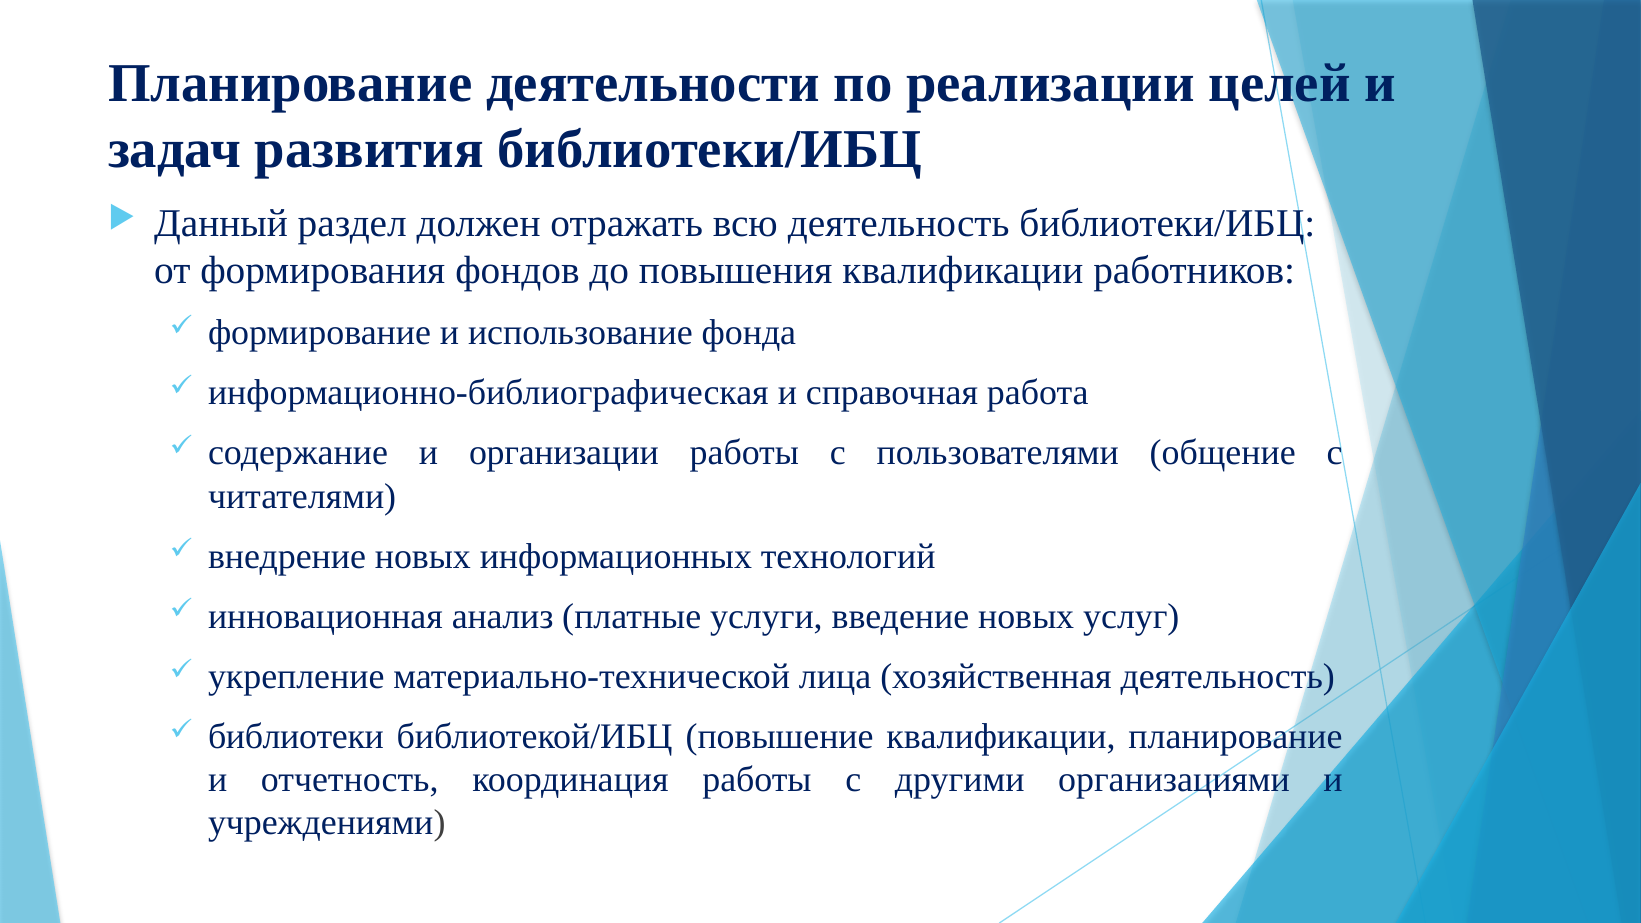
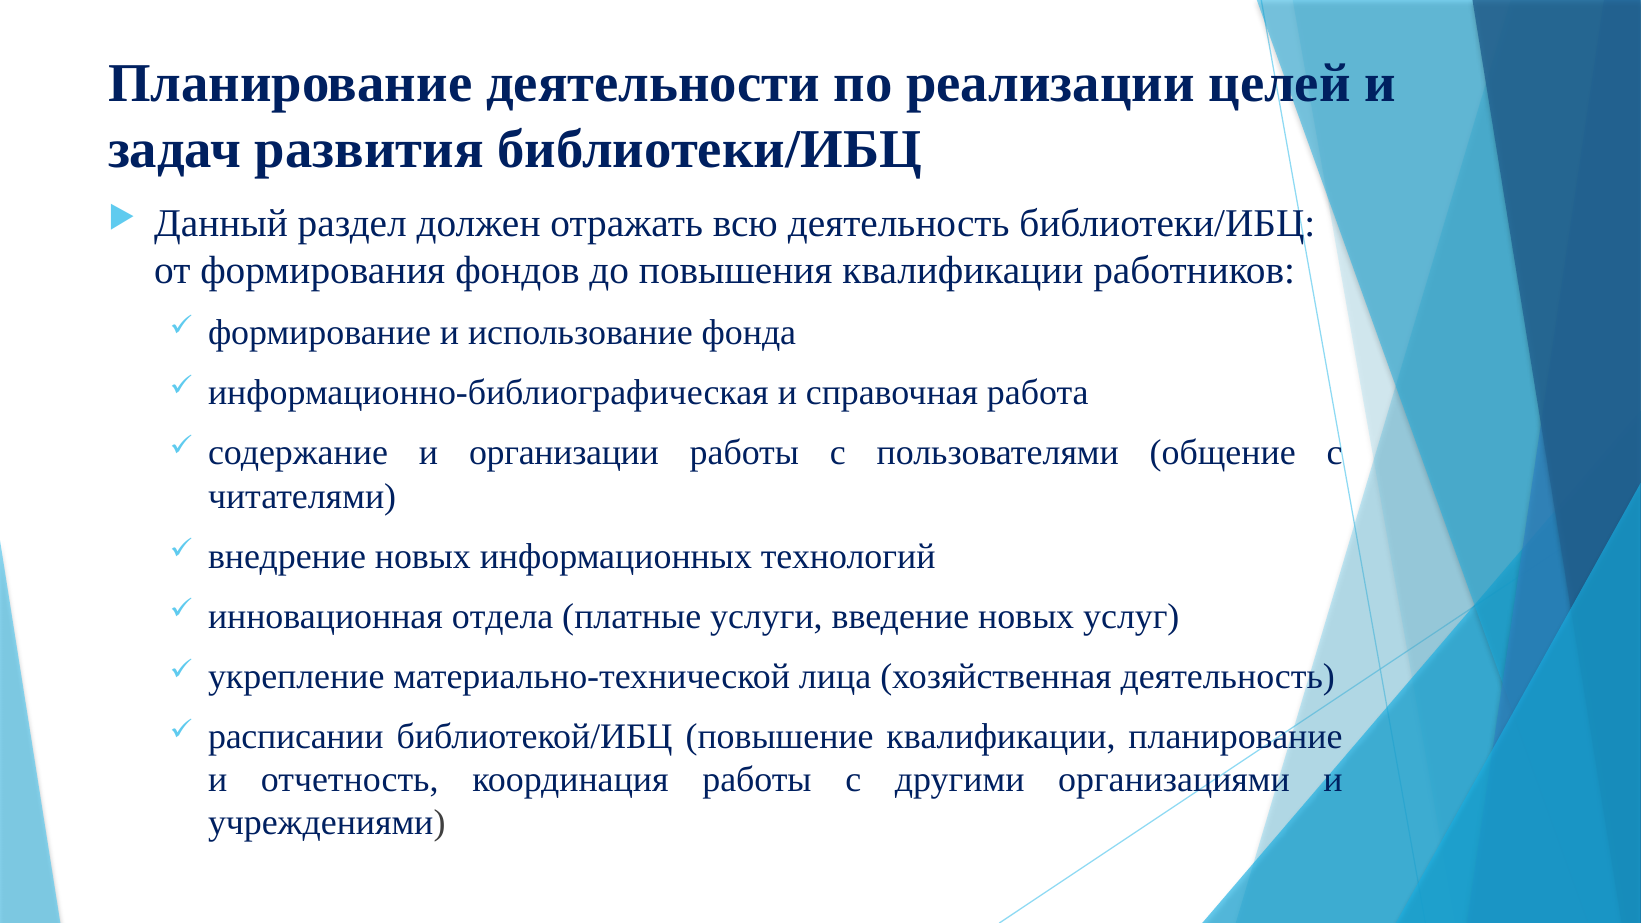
анализ: анализ -> отдела
библиотеки: библиотеки -> расписании
